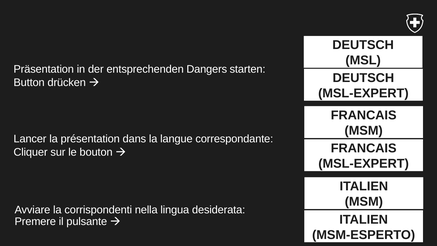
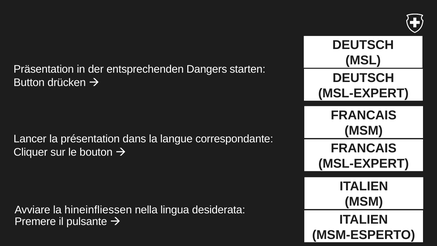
corrispondenti: corrispondenti -> hineinfliessen
